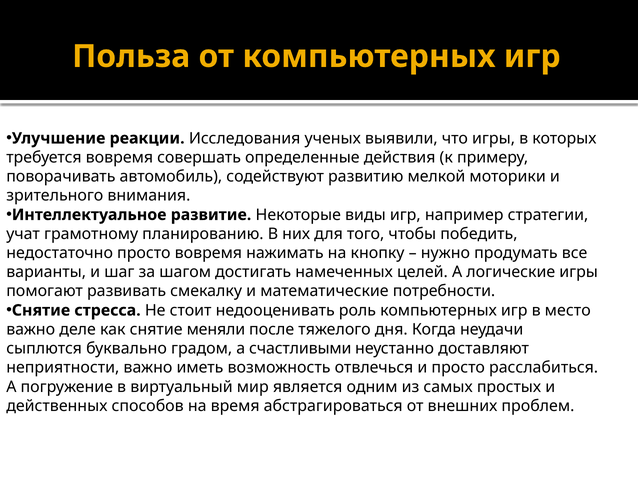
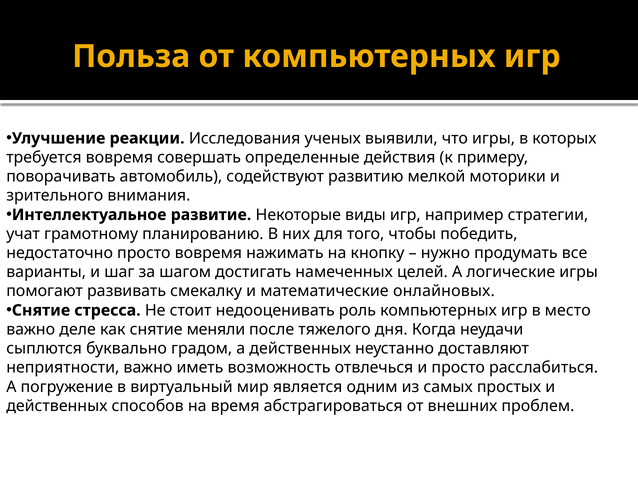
потребности: потребности -> онлайновых
а счастливыми: счастливыми -> действенных
